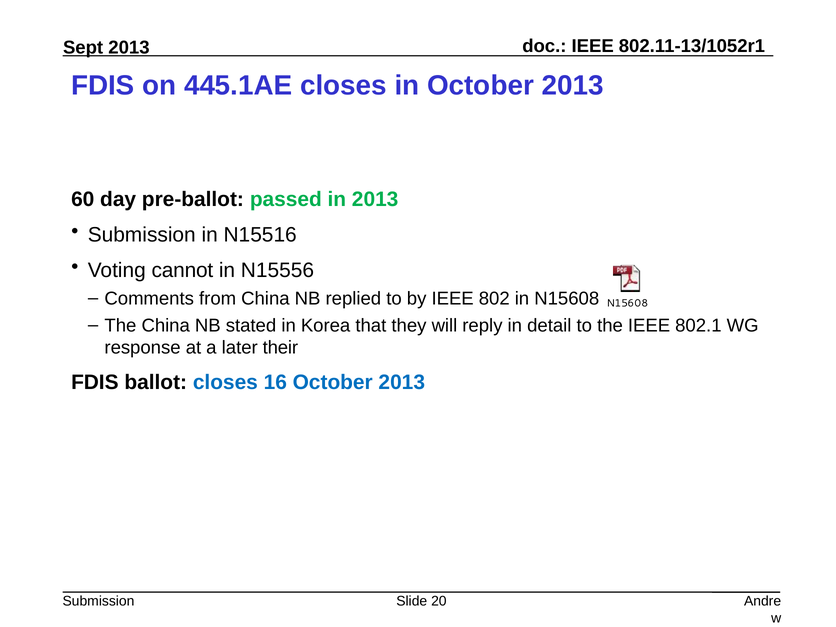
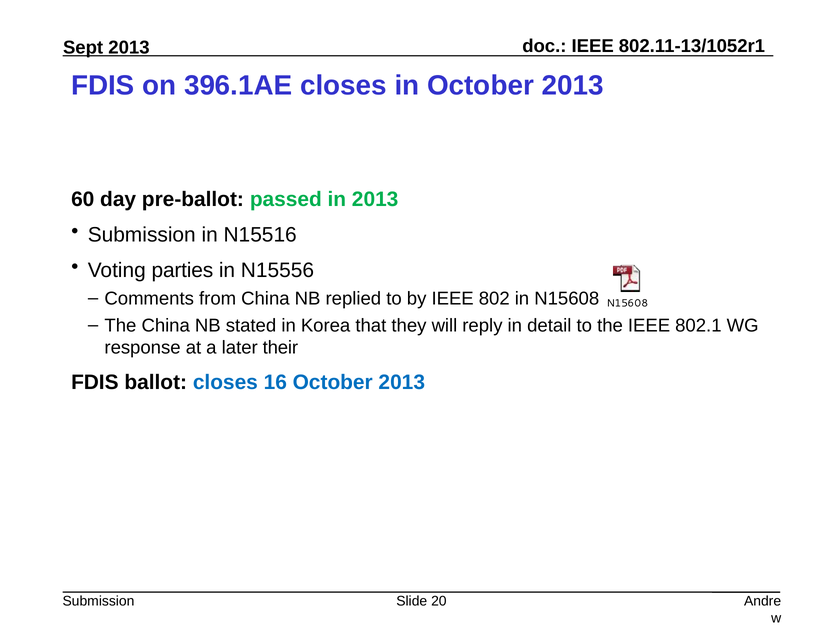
445.1AE: 445.1AE -> 396.1AE
cannot: cannot -> parties
